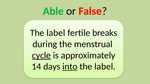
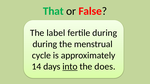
Able: Able -> That
fertile breaks: breaks -> during
cycle underline: present -> none
label at (105, 67): label -> does
